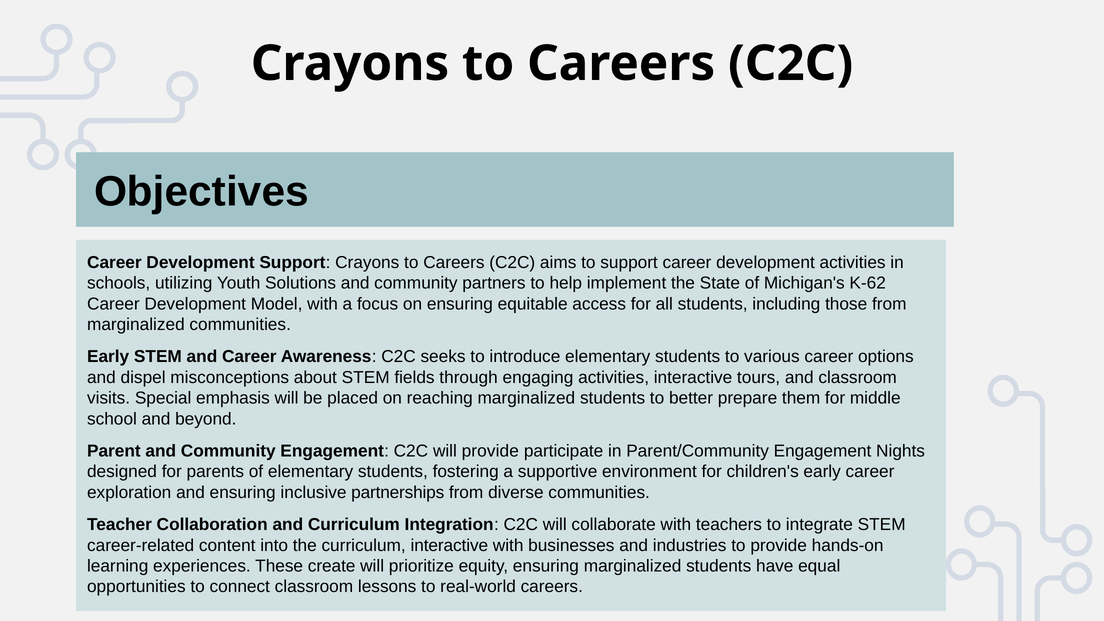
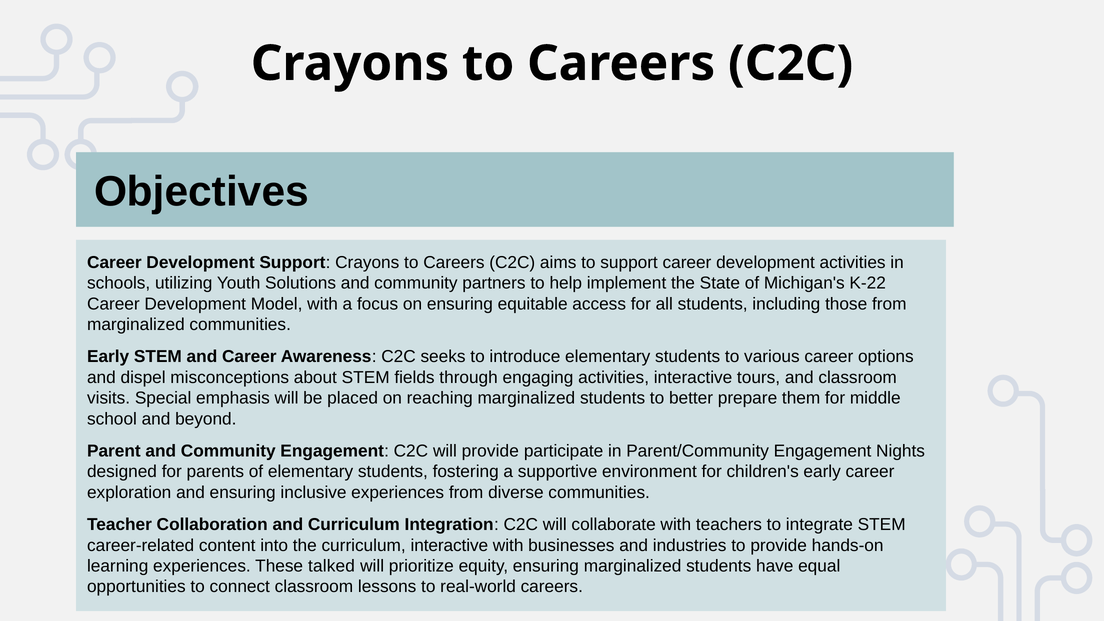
K-62: K-62 -> K-22
inclusive partnerships: partnerships -> experiences
create: create -> talked
